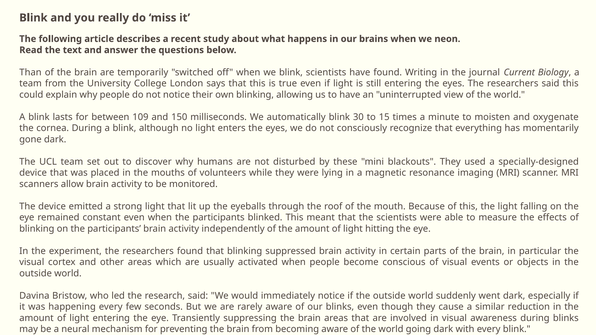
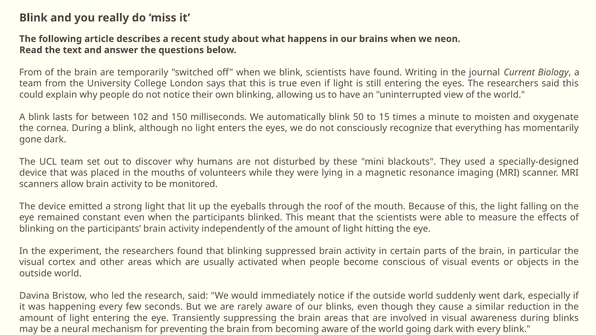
Than at (30, 72): Than -> From
109: 109 -> 102
30: 30 -> 50
